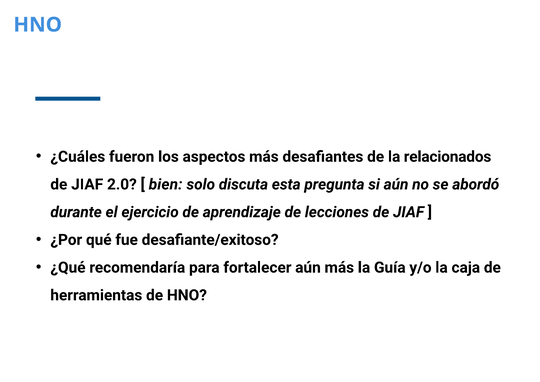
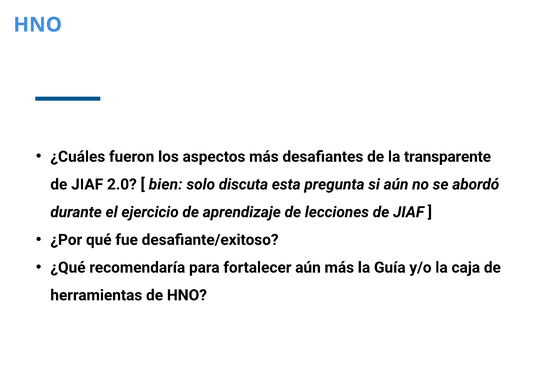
relacionados: relacionados -> transparente
